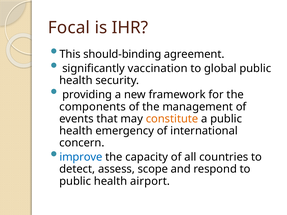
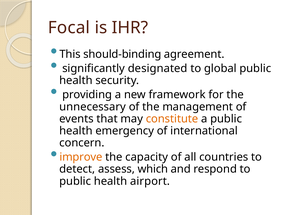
vaccination: vaccination -> designated
components: components -> unnecessary
improve colour: blue -> orange
scope: scope -> which
